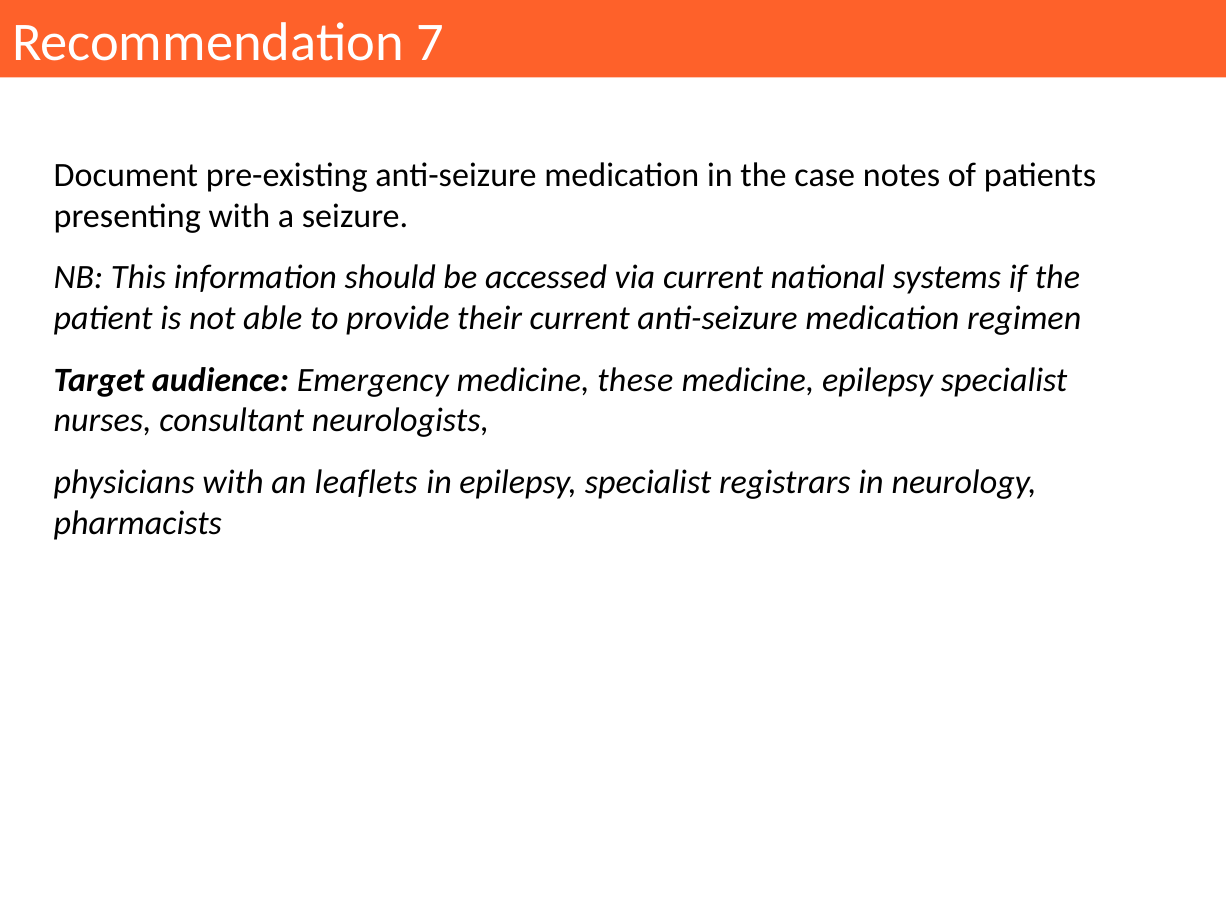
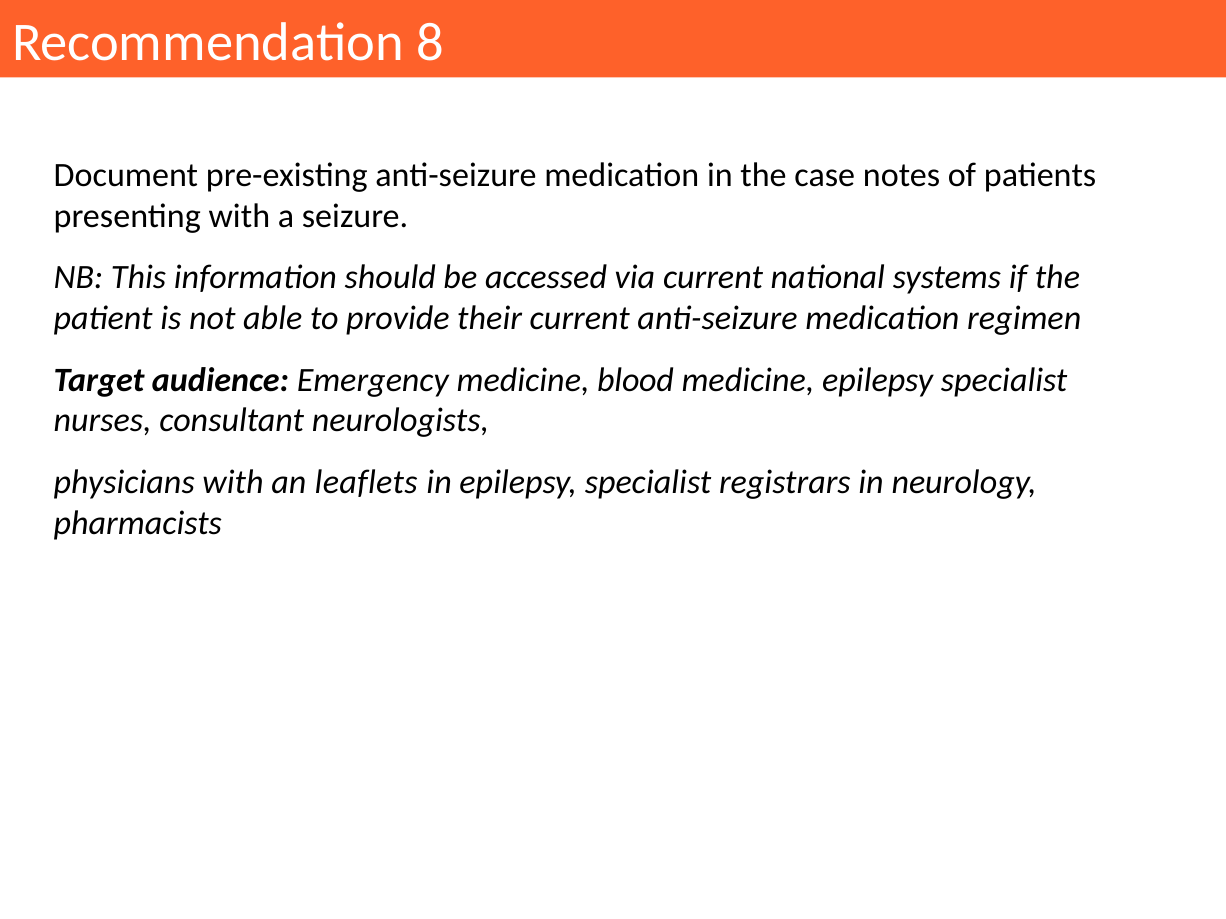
7: 7 -> 8
these: these -> blood
